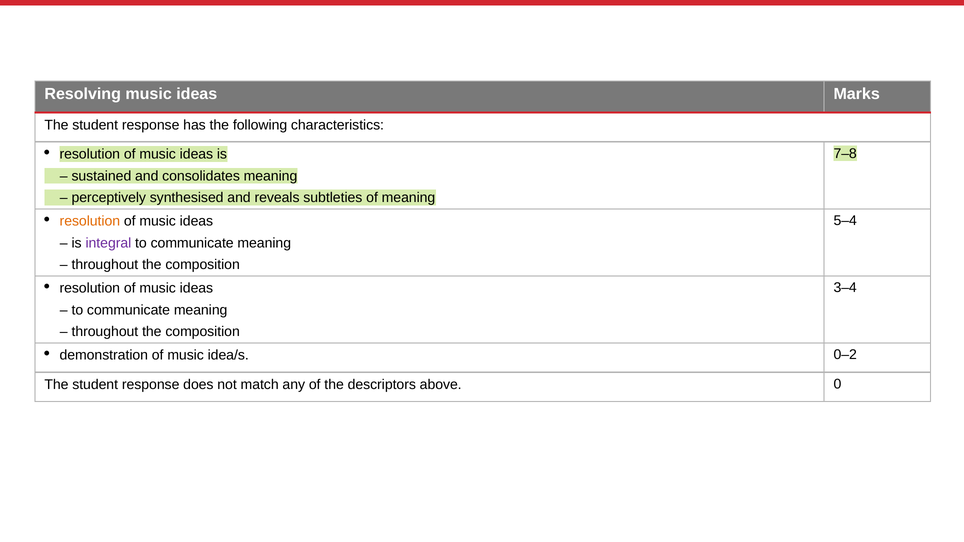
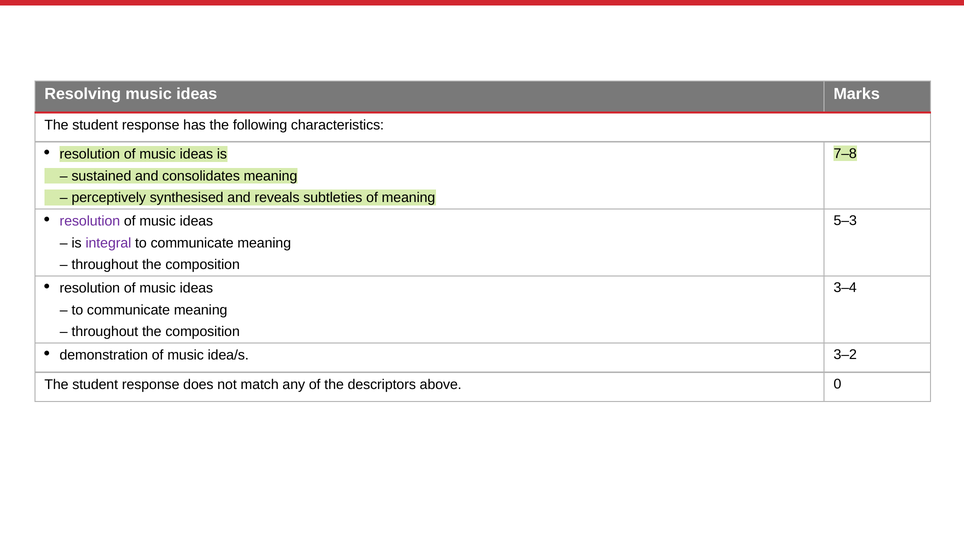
5–4: 5–4 -> 5–3
resolution at (90, 221) colour: orange -> purple
0–2: 0–2 -> 3–2
